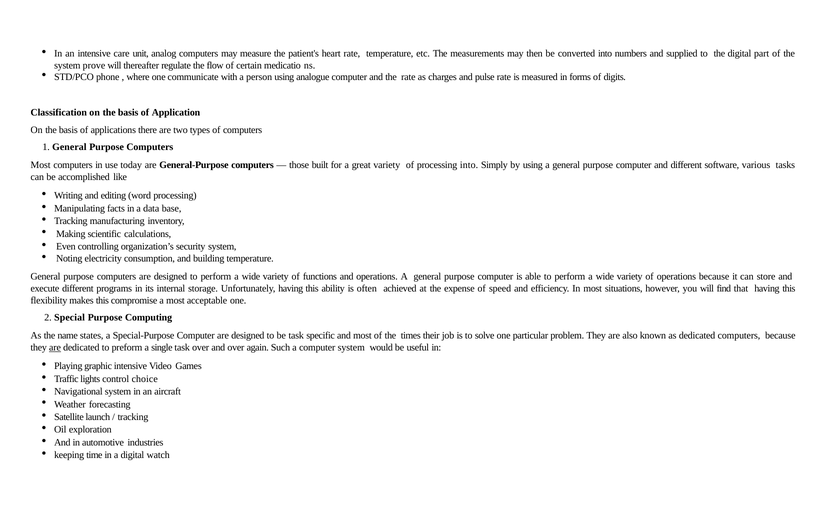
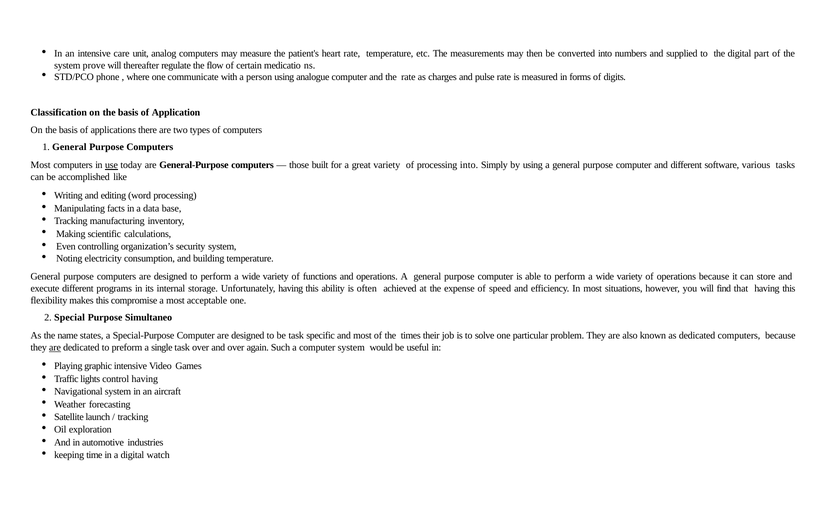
use underline: none -> present
Computing: Computing -> Simultaneo
control choice: choice -> having
